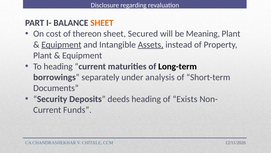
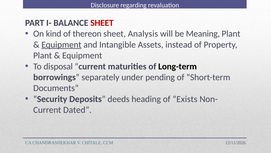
SHEET at (102, 23) colour: orange -> red
cost: cost -> kind
Secured: Secured -> Analysis
Assets underline: present -> none
To heading: heading -> disposal
analysis: analysis -> pending
Funds: Funds -> Dated
